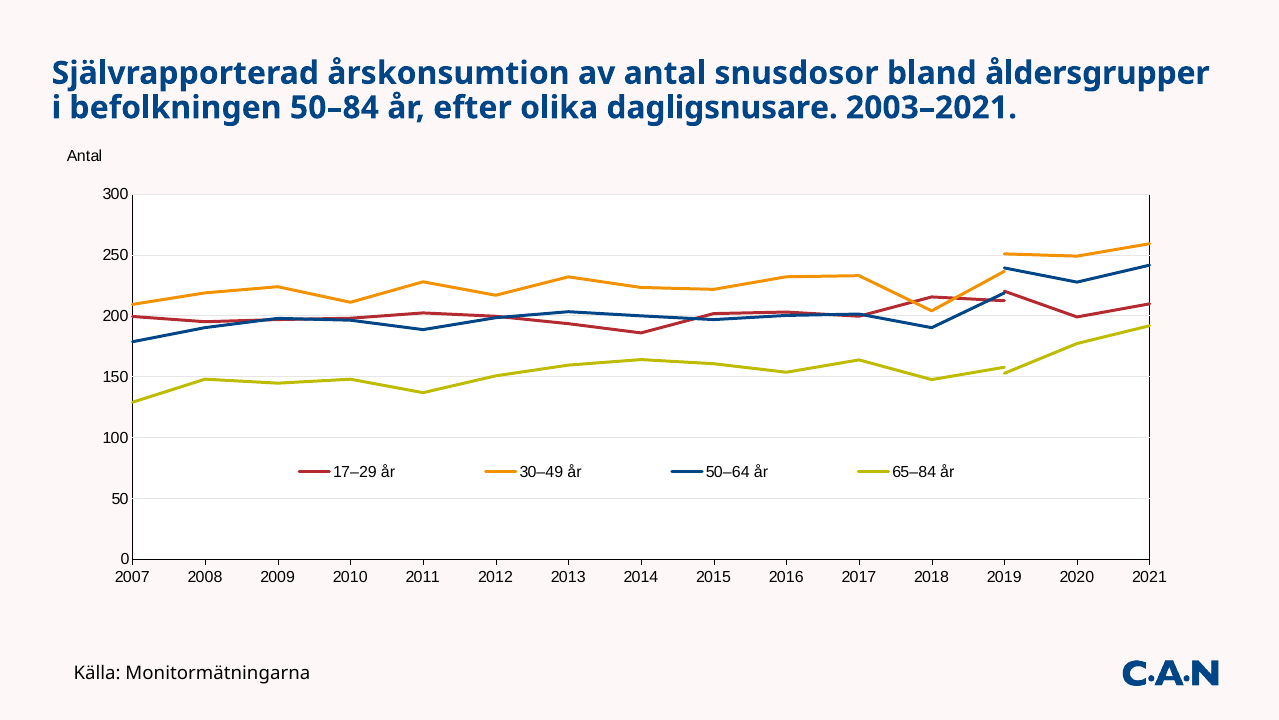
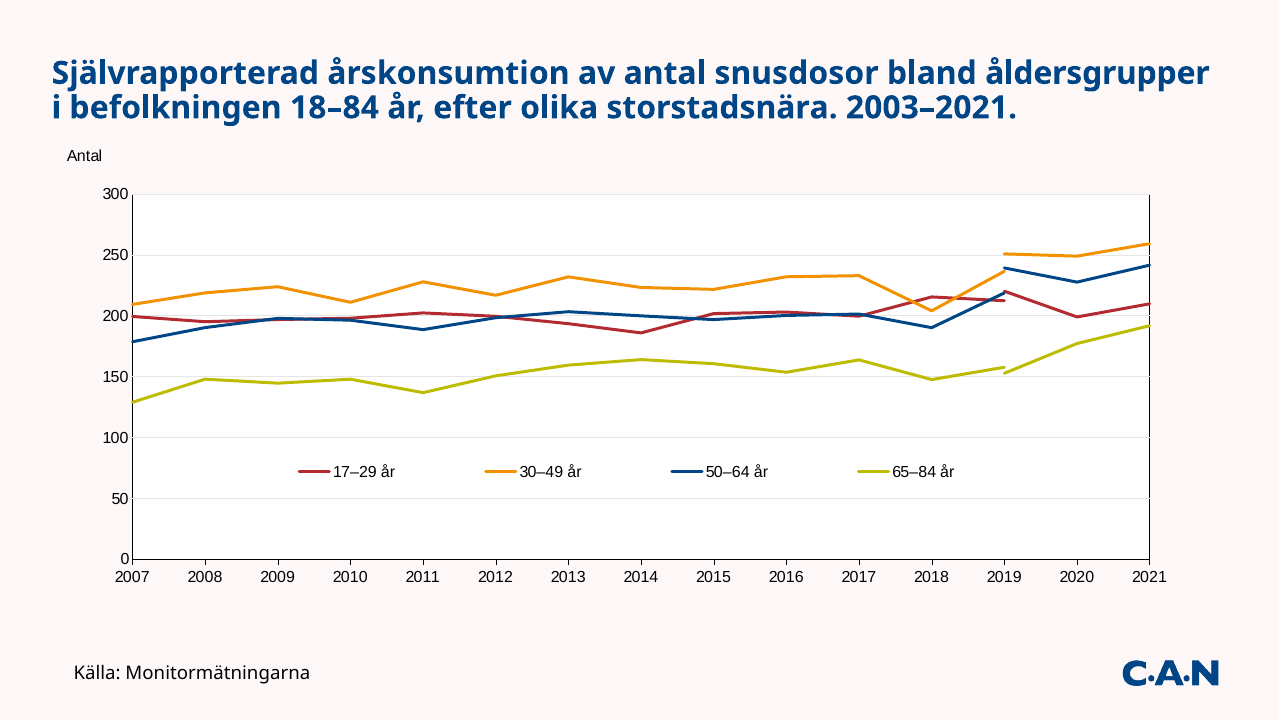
50–84: 50–84 -> 18–84
dagligsnusare: dagligsnusare -> storstadsnära
